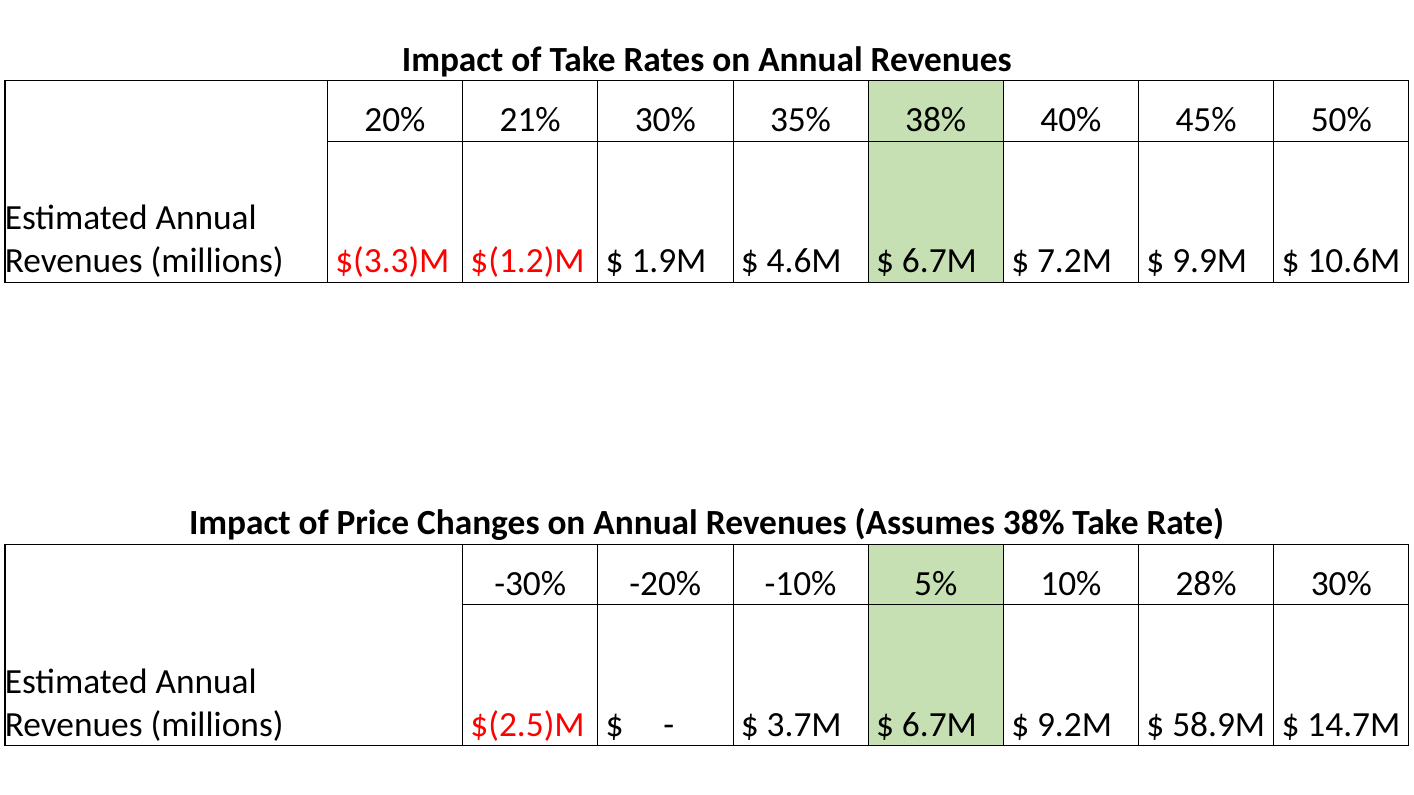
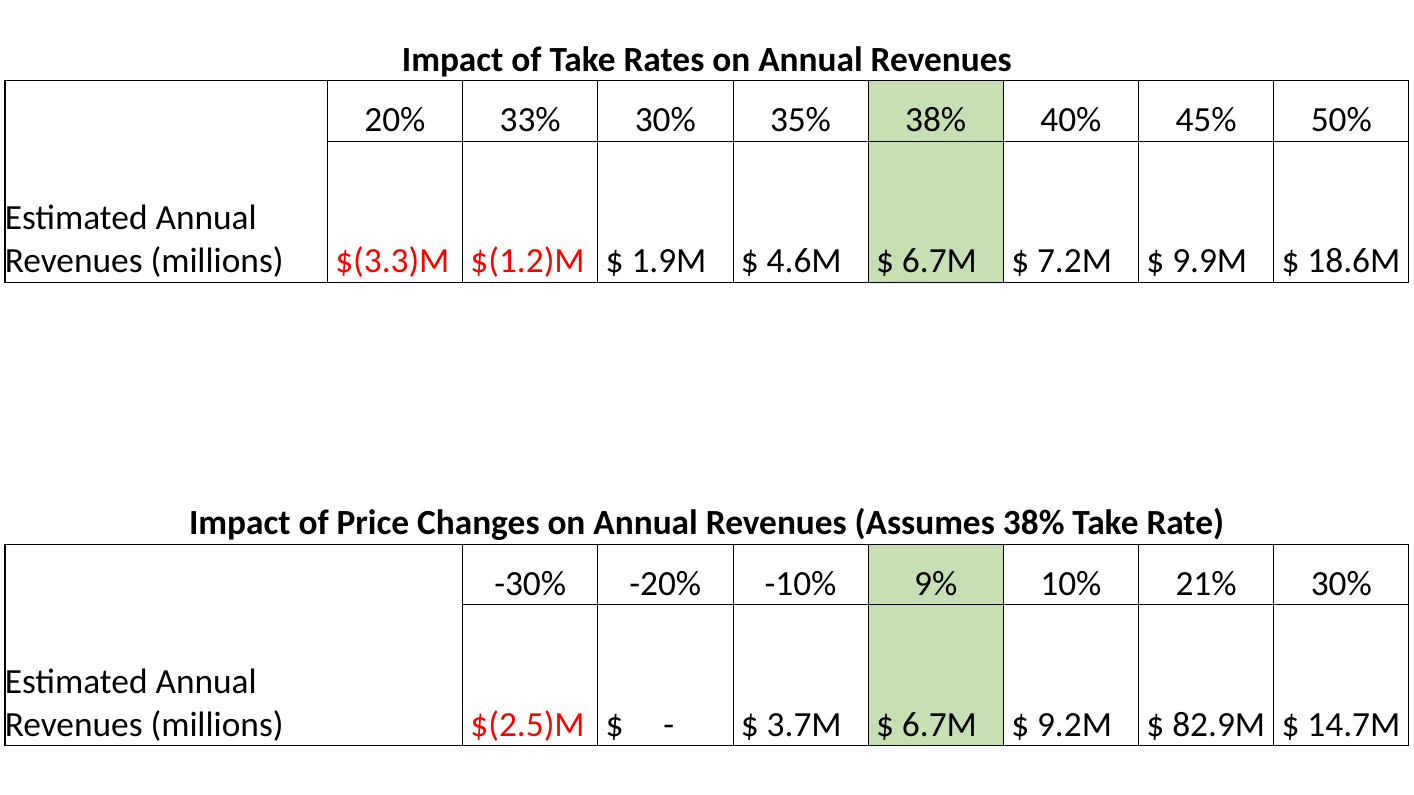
21%: 21% -> 33%
10.6M: 10.6M -> 18.6M
5%: 5% -> 9%
28%: 28% -> 21%
58.9M: 58.9M -> 82.9M
